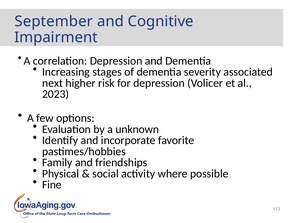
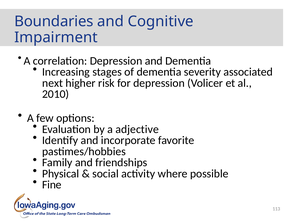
September: September -> Boundaries
2023: 2023 -> 2010
unknown: unknown -> adjective
